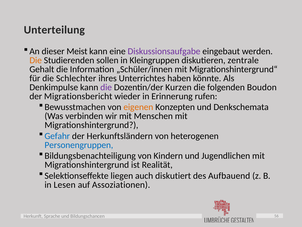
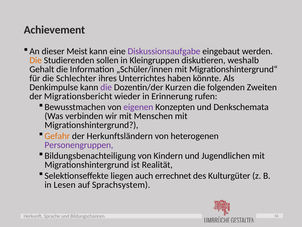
Unterteilung: Unterteilung -> Achievement
zentrale: zentrale -> weshalb
Boudon: Boudon -> Zweiten
eigenen colour: orange -> purple
Gefahr colour: blue -> orange
Personengruppen colour: blue -> purple
diskutiert: diskutiert -> errechnet
Aufbauend: Aufbauend -> Kulturgüter
Assoziationen: Assoziationen -> Sprachsystem
